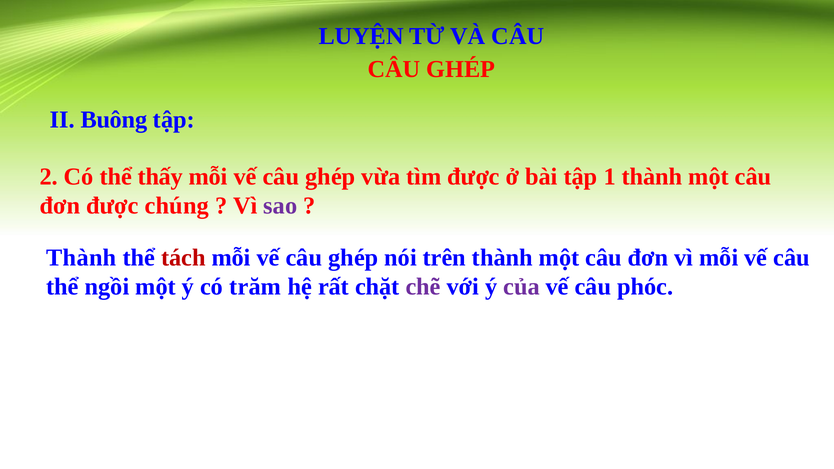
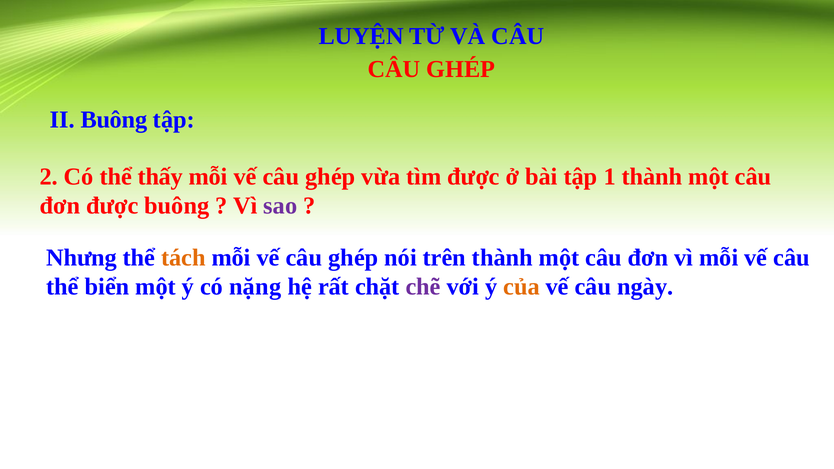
được chúng: chúng -> buông
Thành at (81, 258): Thành -> Nhưng
tách colour: red -> orange
ngồi: ngồi -> biển
trăm: trăm -> nặng
của colour: purple -> orange
phóc: phóc -> ngày
